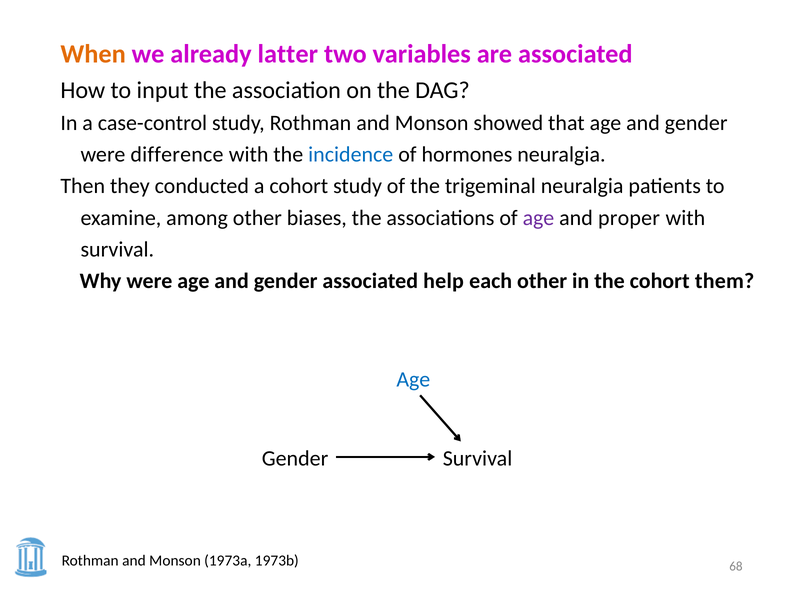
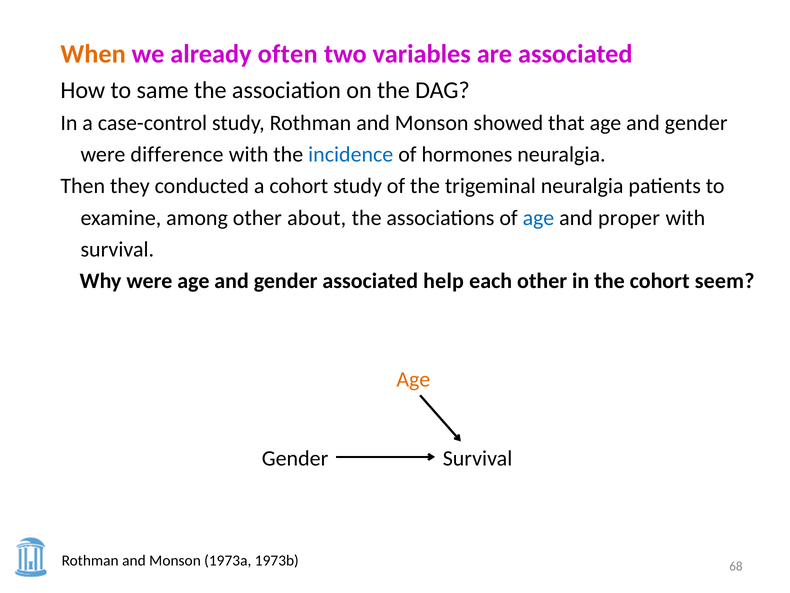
latter: latter -> often
input: input -> same
biases: biases -> about
age at (538, 218) colour: purple -> blue
them: them -> seem
Age at (413, 379) colour: blue -> orange
